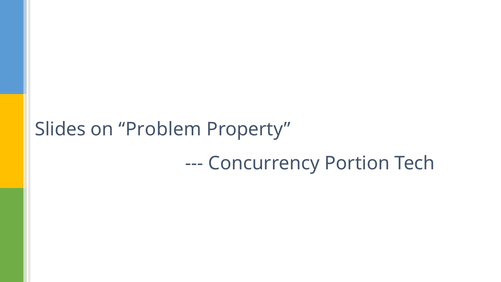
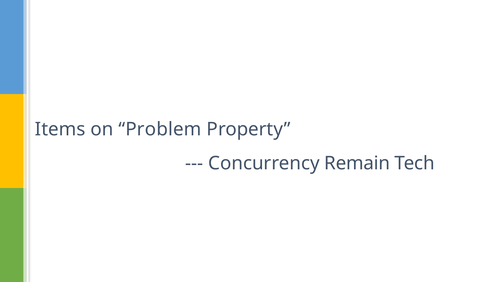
Slides: Slides -> Items
Portion: Portion -> Remain
